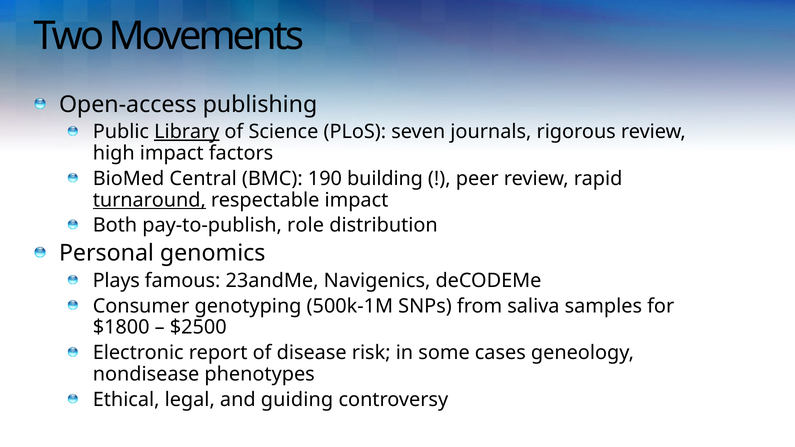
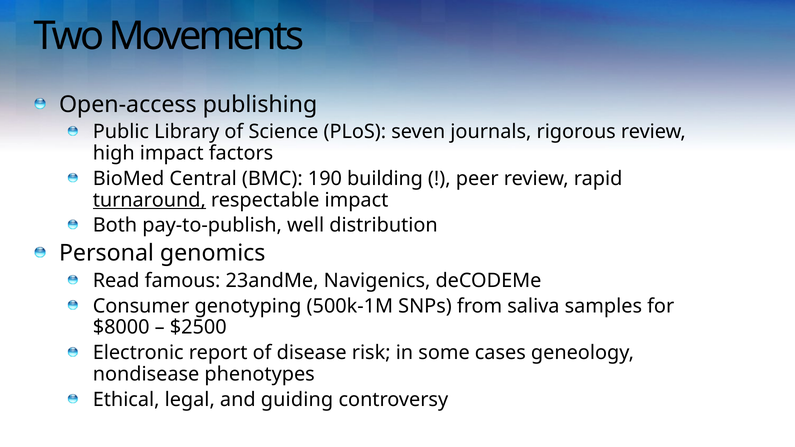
Library underline: present -> none
role: role -> well
Plays: Plays -> Read
$1800: $1800 -> $8000
